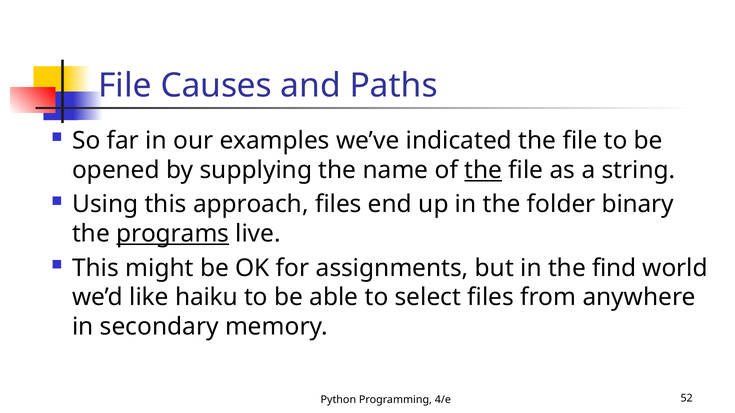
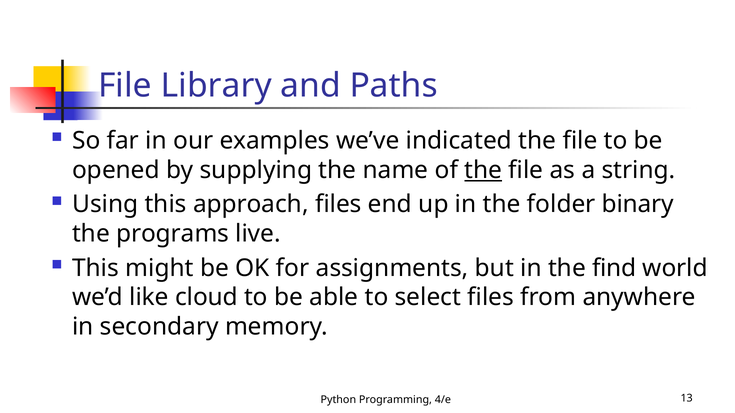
Causes: Causes -> Library
programs underline: present -> none
haiku: haiku -> cloud
52: 52 -> 13
